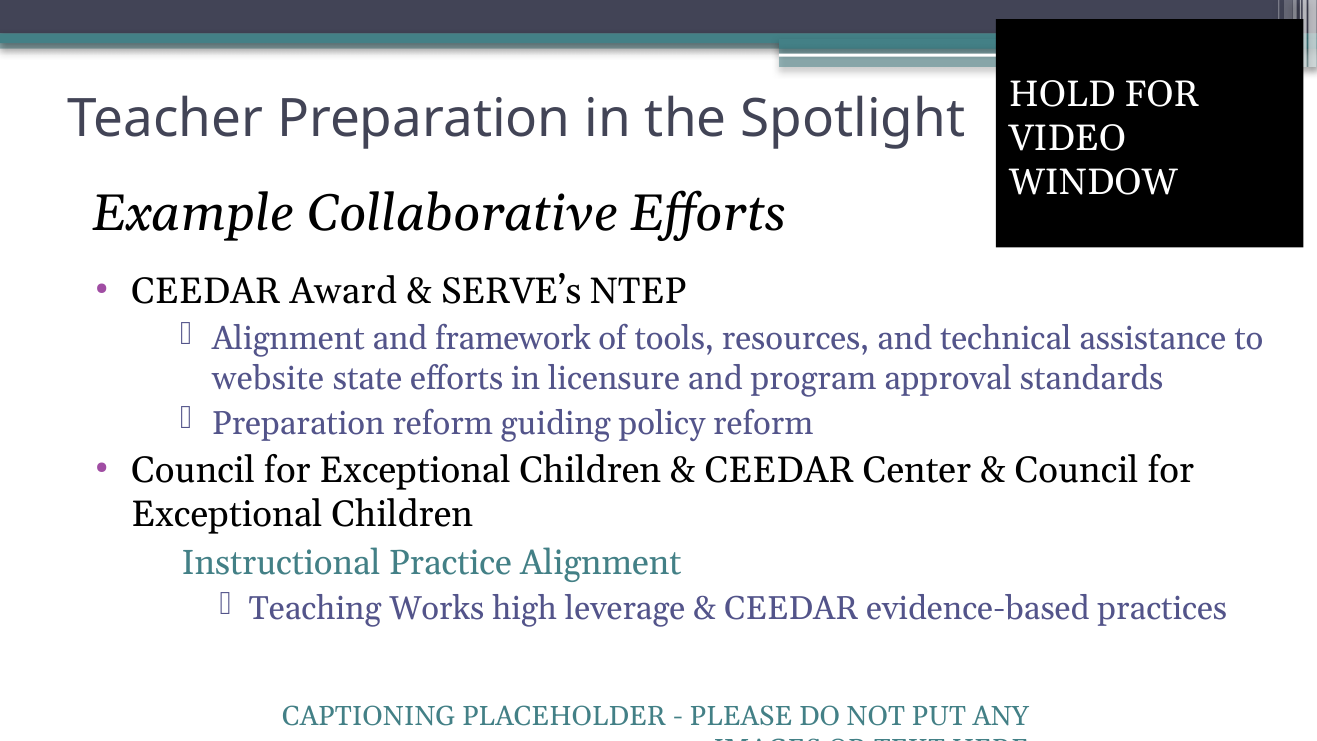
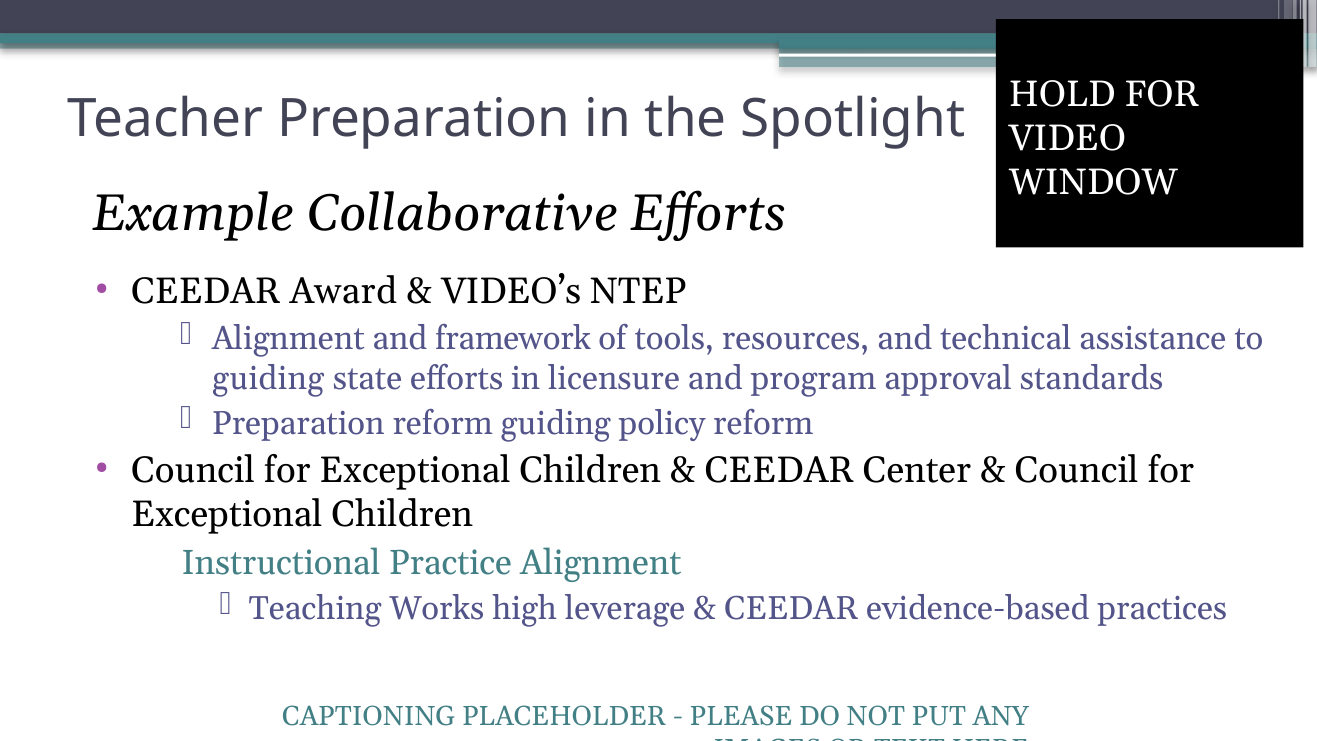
SERVE’s: SERVE’s -> VIDEO’s
website at (268, 378): website -> guiding
